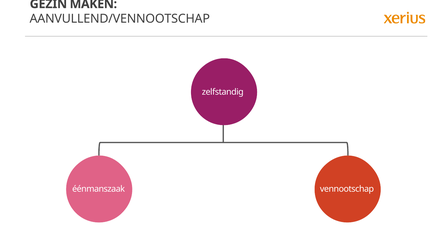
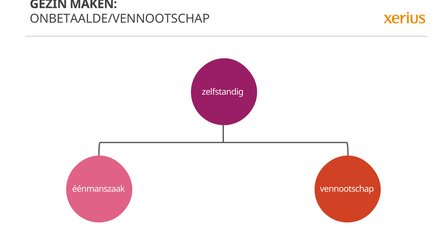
AANVULLEND/VENNOOTSCHAP: AANVULLEND/VENNOOTSCHAP -> ONBETAALDE/VENNOOTSCHAP
